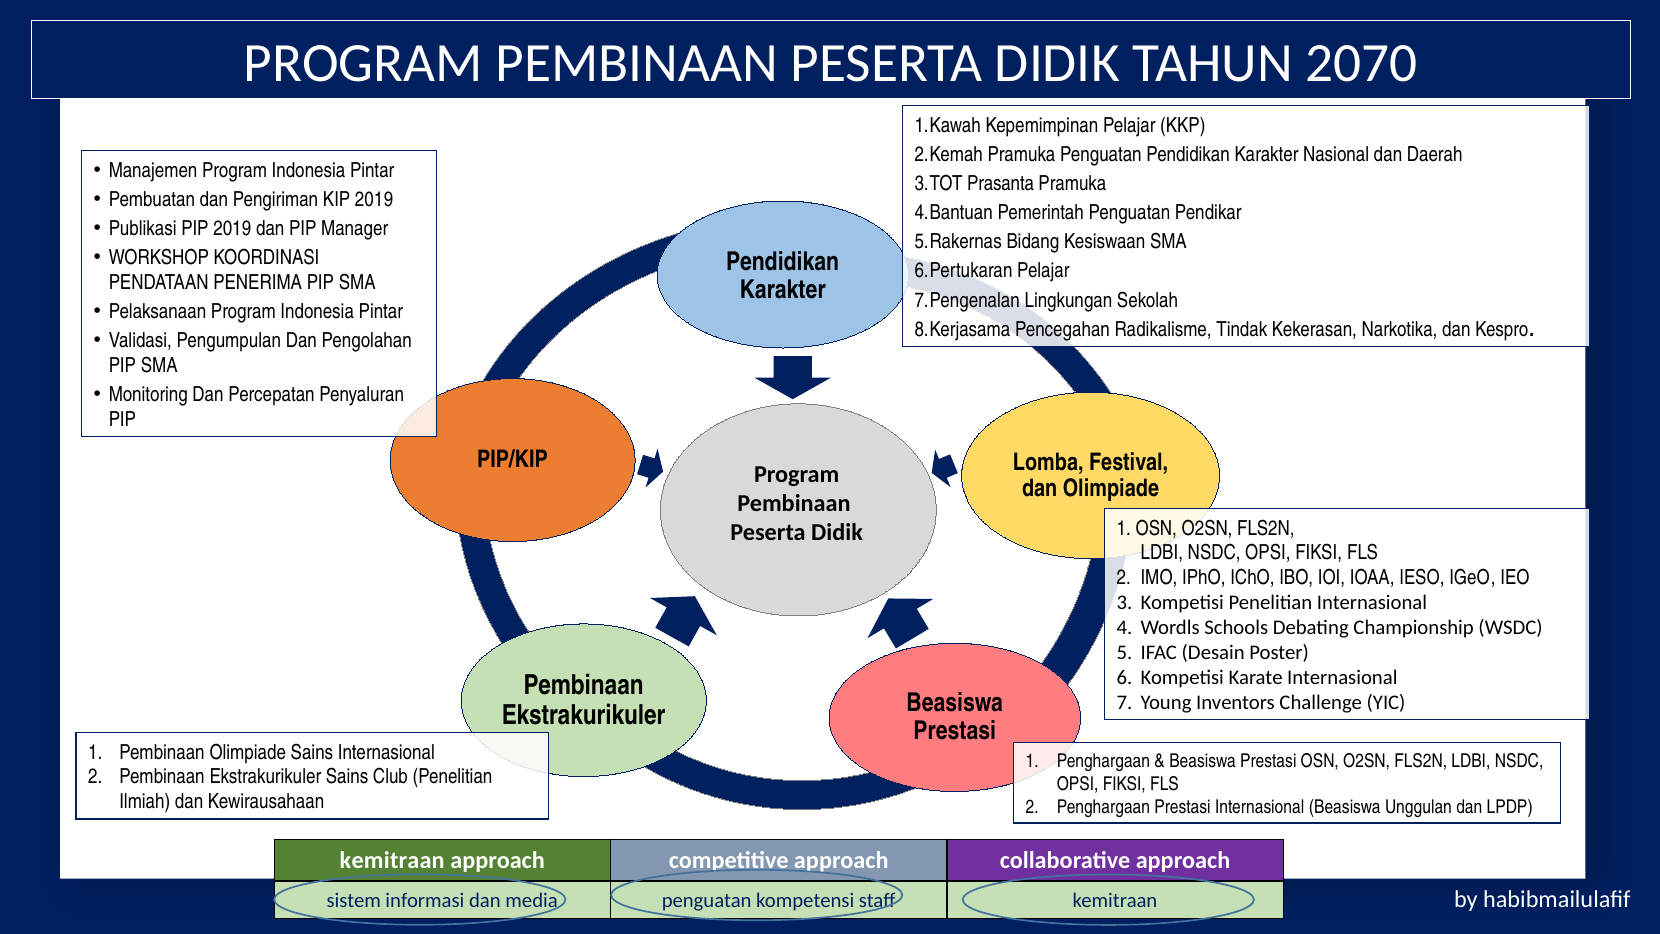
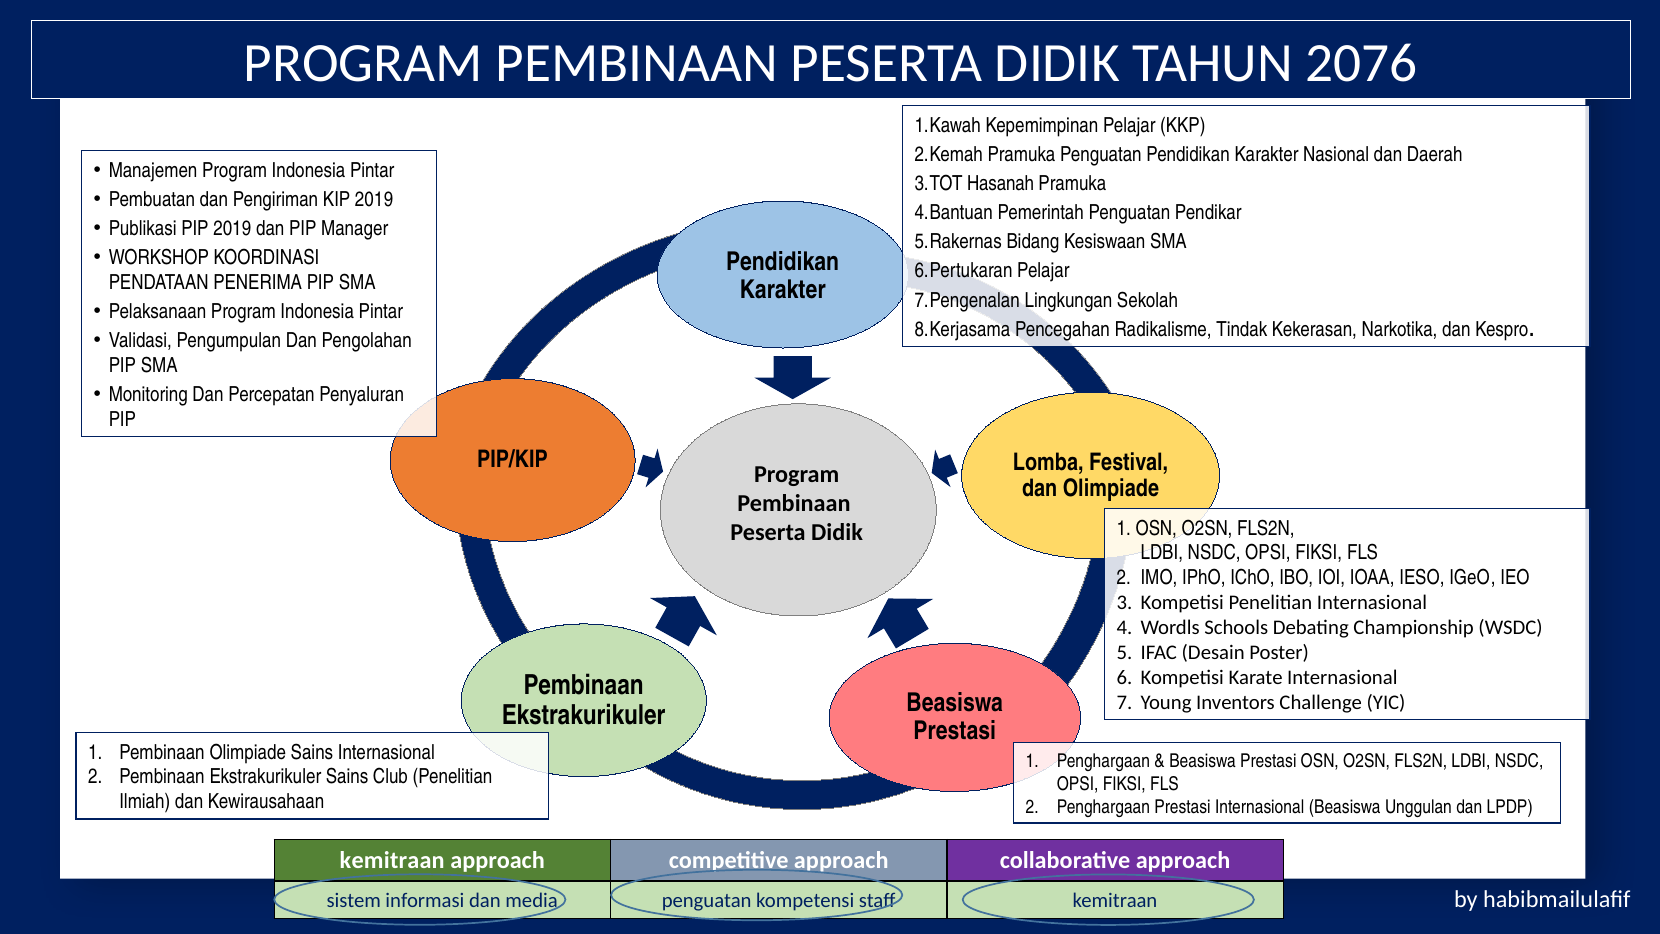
2070: 2070 -> 2076
Prasanta: Prasanta -> Hasanah
